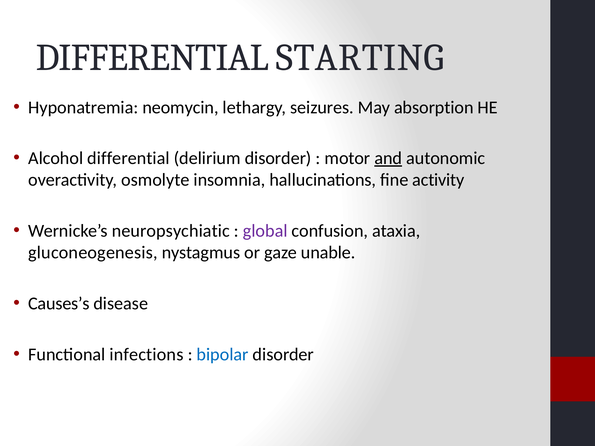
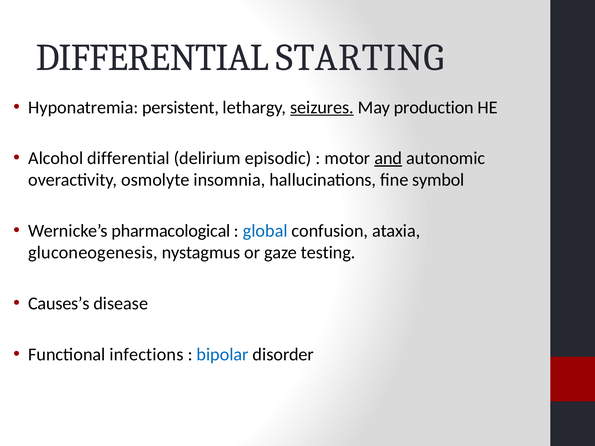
neomycin: neomycin -> persistent
seizures underline: none -> present
absorption: absorption -> production
delirium disorder: disorder -> episodic
activity: activity -> symbol
neuropsychiatic: neuropsychiatic -> pharmacological
global colour: purple -> blue
unable: unable -> testing
